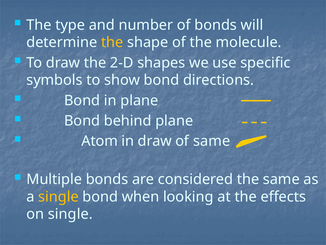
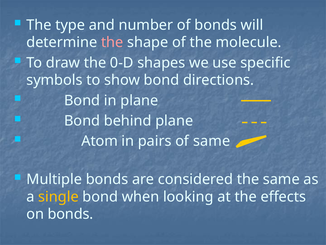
the at (112, 42) colour: yellow -> pink
2-D: 2-D -> 0-D
in draw: draw -> pairs
on single: single -> bonds
